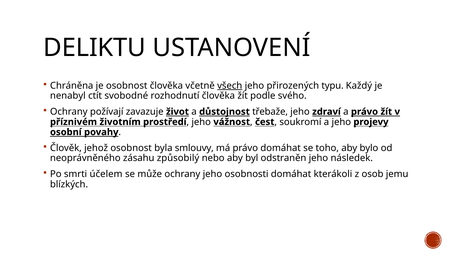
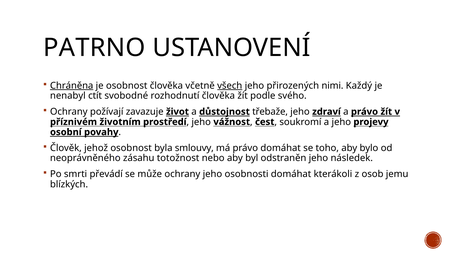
DELIKTU: DELIKTU -> PATRNO
Chráněna underline: none -> present
typu: typu -> nimi
způsobilý: způsobilý -> totožnost
účelem: účelem -> převádí
